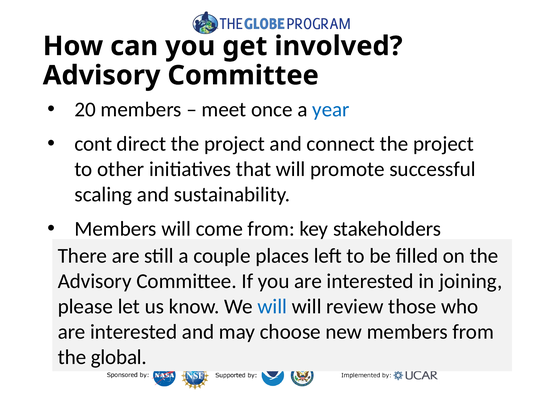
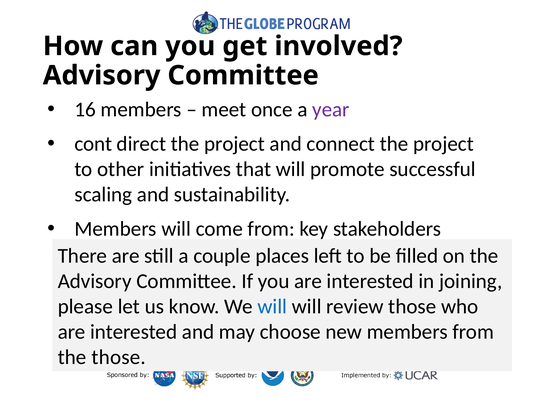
20: 20 -> 16
year colour: blue -> purple
the global: global -> those
